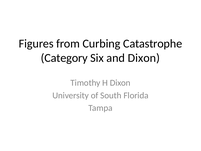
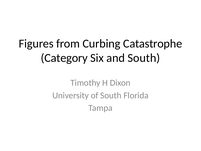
and Dixon: Dixon -> South
